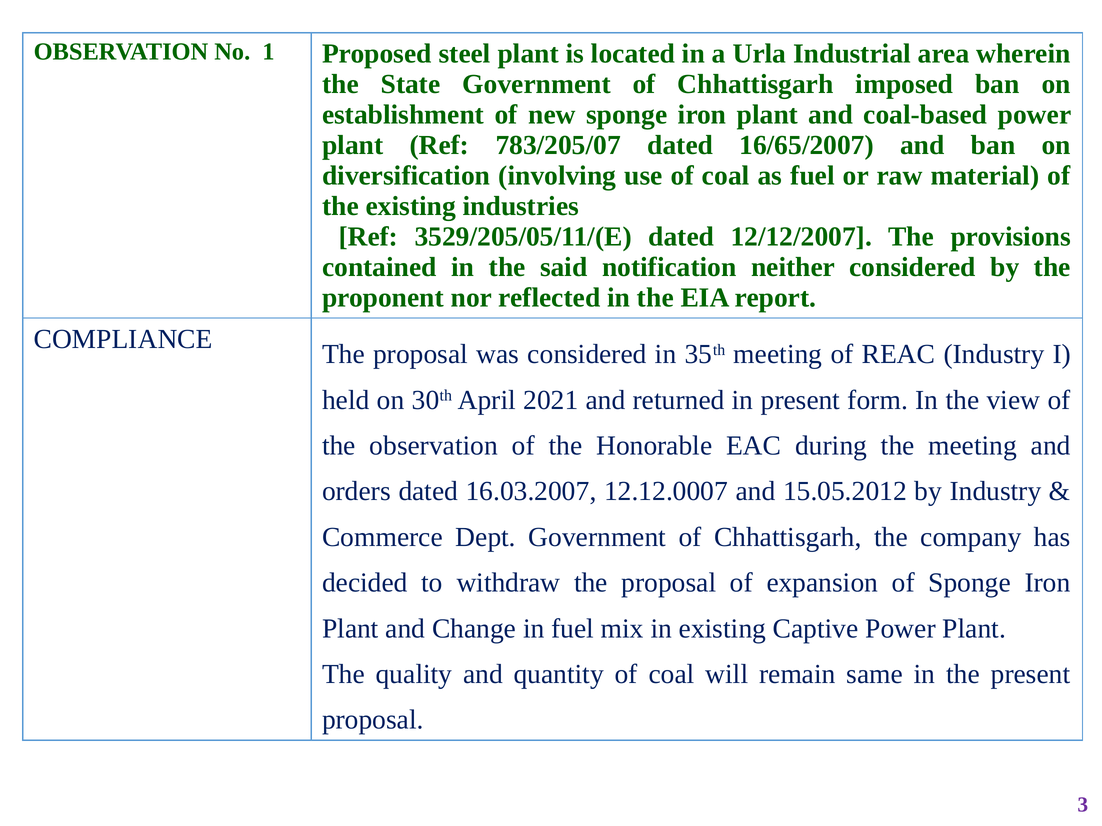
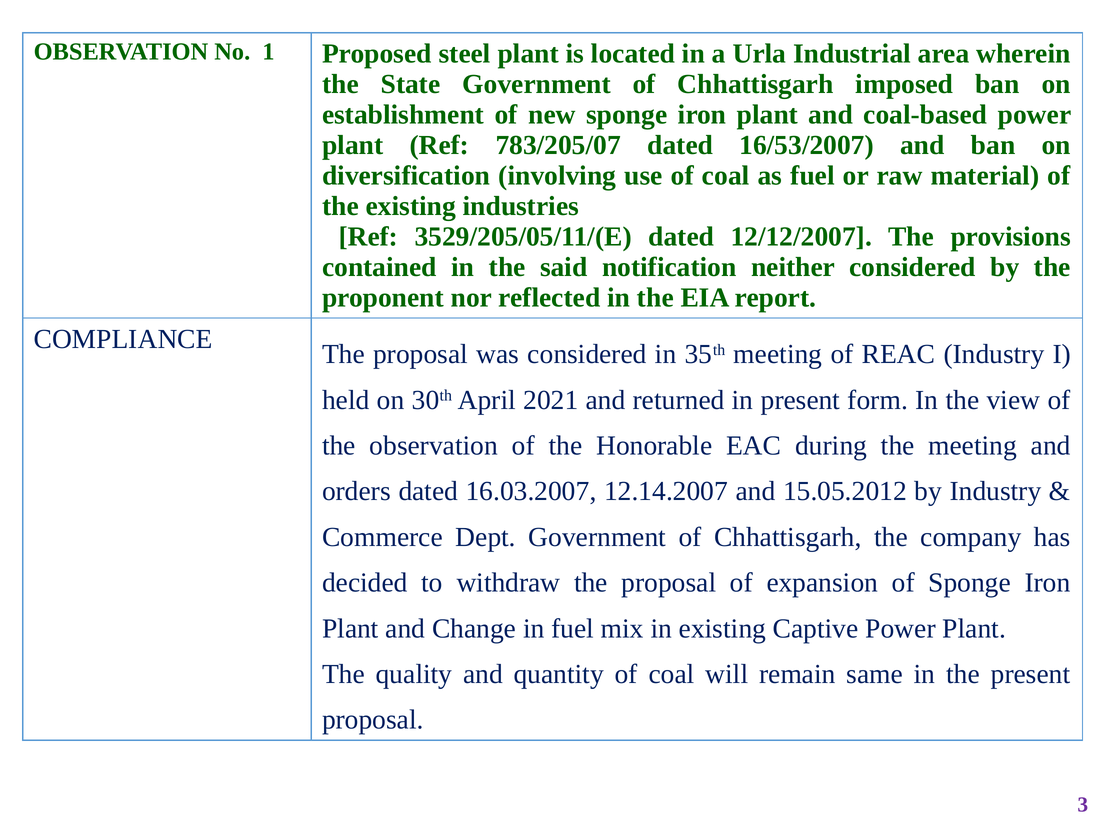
16/65/2007: 16/65/2007 -> 16/53/2007
12.12.0007: 12.12.0007 -> 12.14.2007
